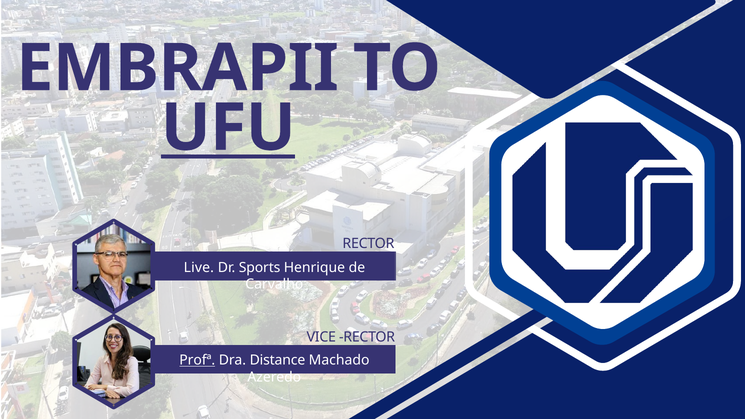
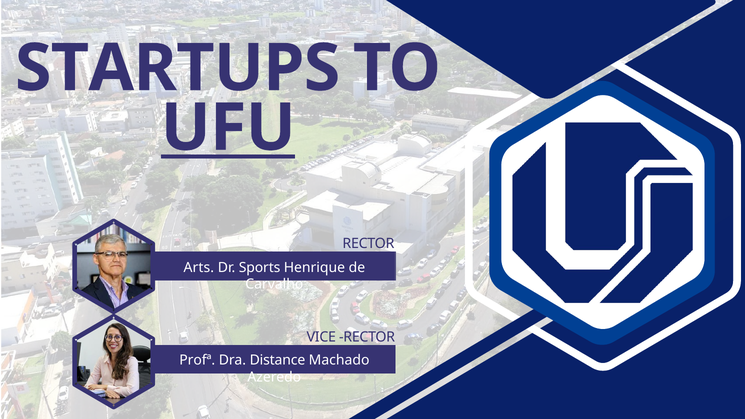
EMBRAPII: EMBRAPII -> STARTUPS
Live: Live -> Arts
Profª underline: present -> none
